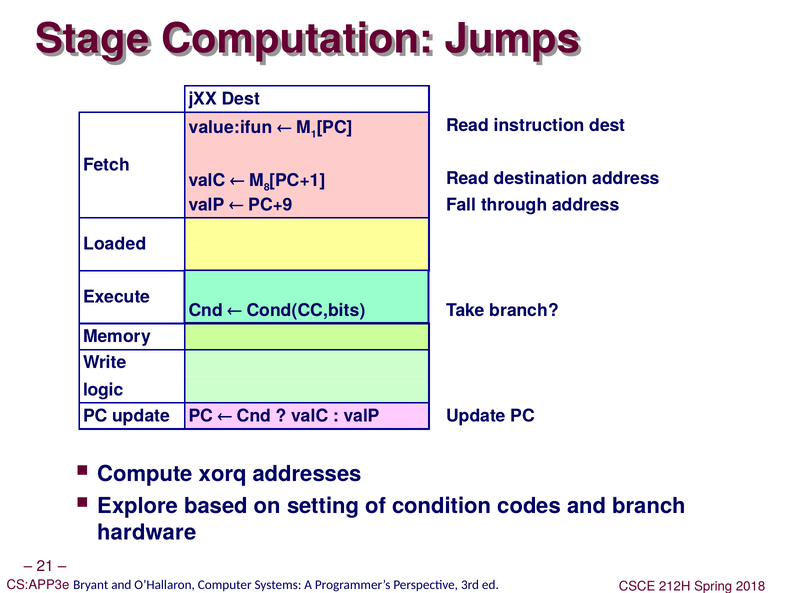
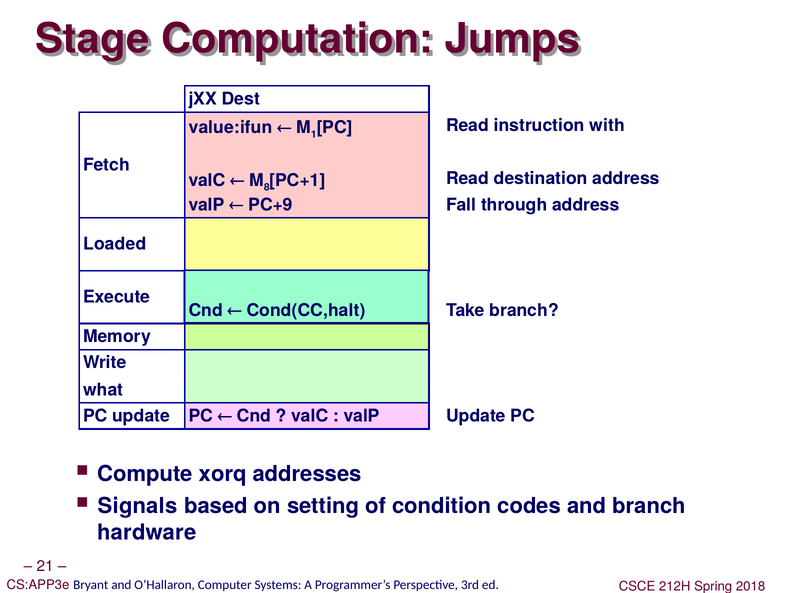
instruction dest: dest -> with
Cond(CC,bits: Cond(CC,bits -> Cond(CC,halt
logic: logic -> what
Explore: Explore -> Signals
